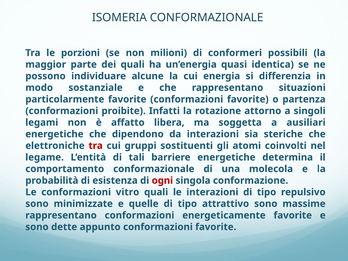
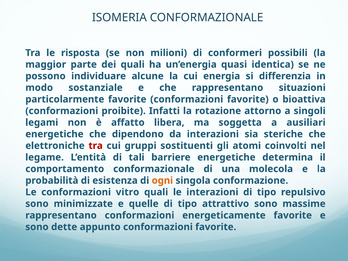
porzioni: porzioni -> risposta
partenza: partenza -> bioattiva
ogni colour: red -> orange
